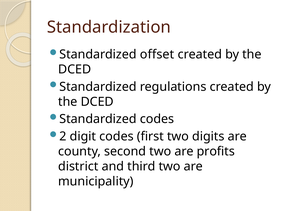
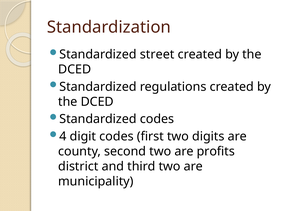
offset: offset -> street
2: 2 -> 4
